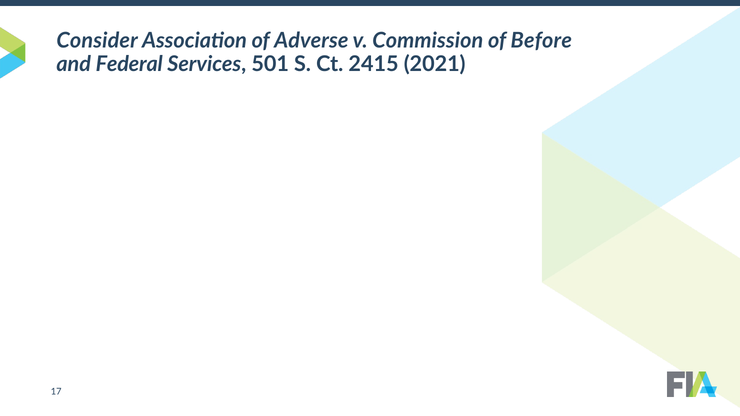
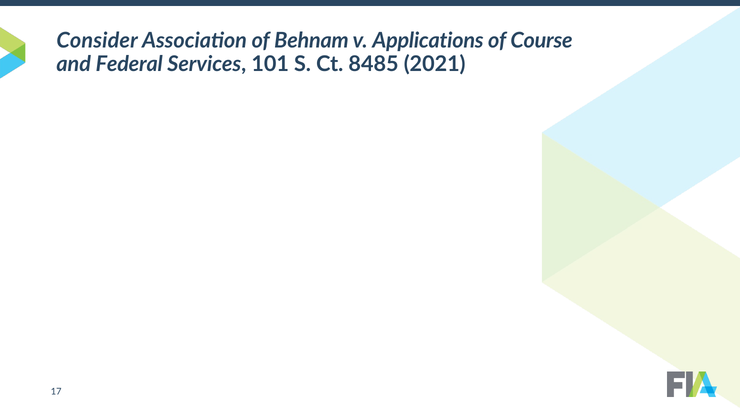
Adverse: Adverse -> Behnam
Commission: Commission -> Applications
Before: Before -> Course
501: 501 -> 101
2415: 2415 -> 8485
